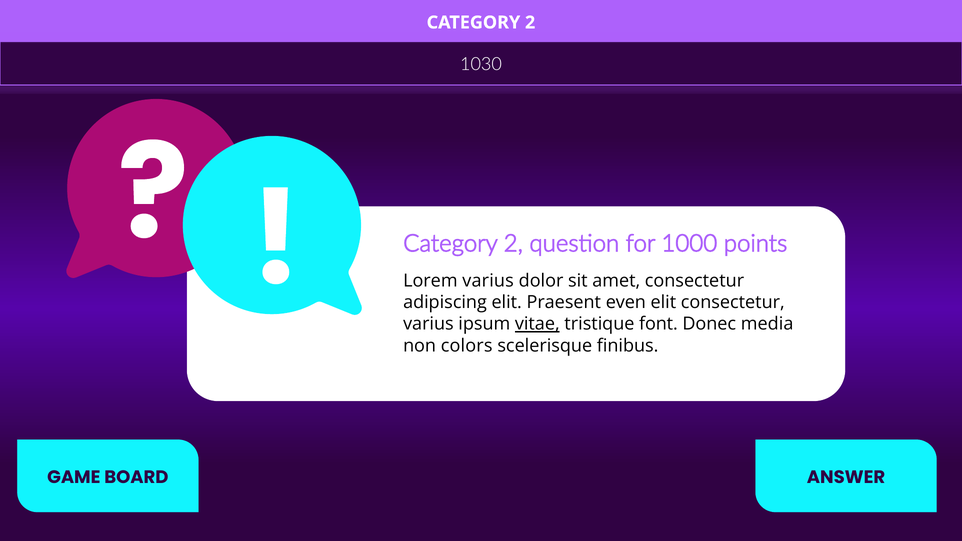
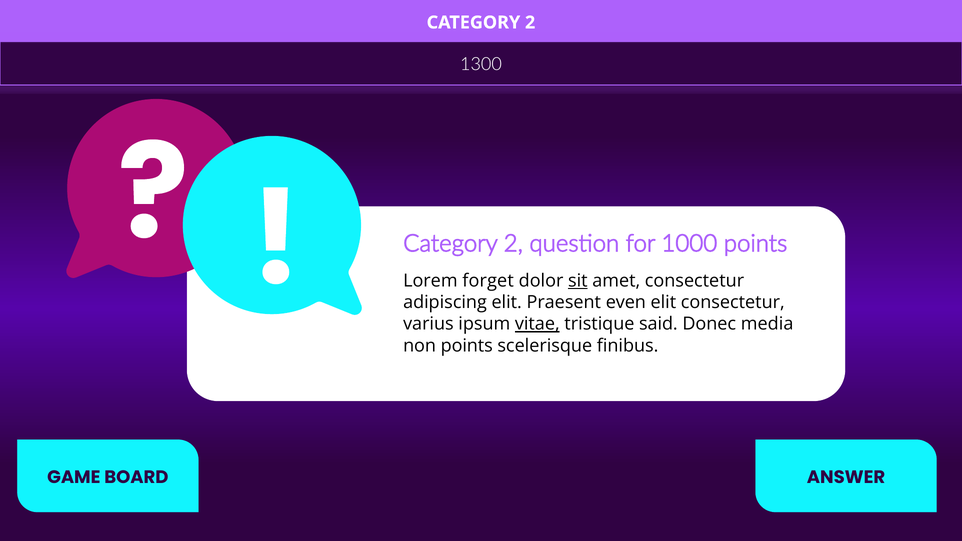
1030: 1030 -> 1300
Lorem varius: varius -> forget
sit underline: none -> present
font: font -> said
non colors: colors -> points
